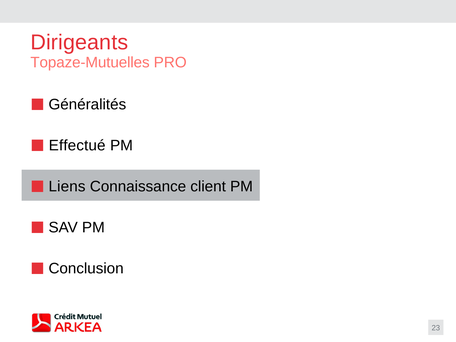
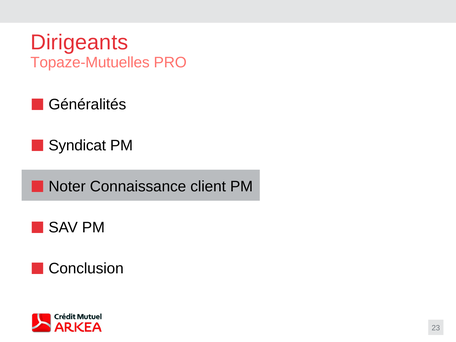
Effectué: Effectué -> Syndicat
Liens: Liens -> Noter
